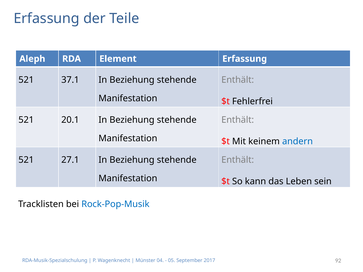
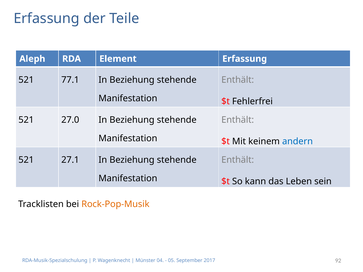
37.1: 37.1 -> 77.1
20.1: 20.1 -> 27.0
Rock-Pop-Musik colour: blue -> orange
